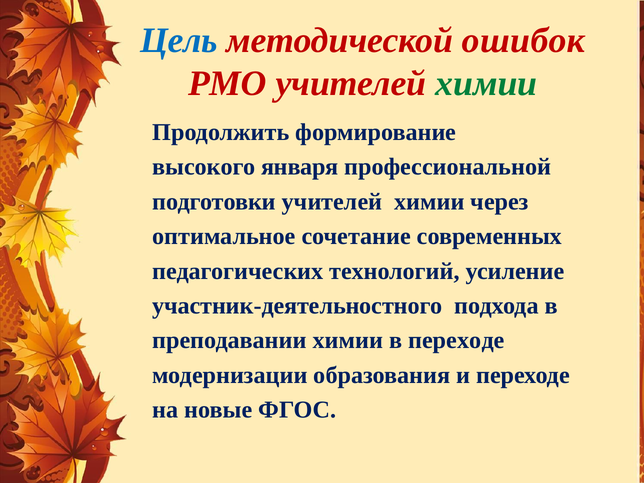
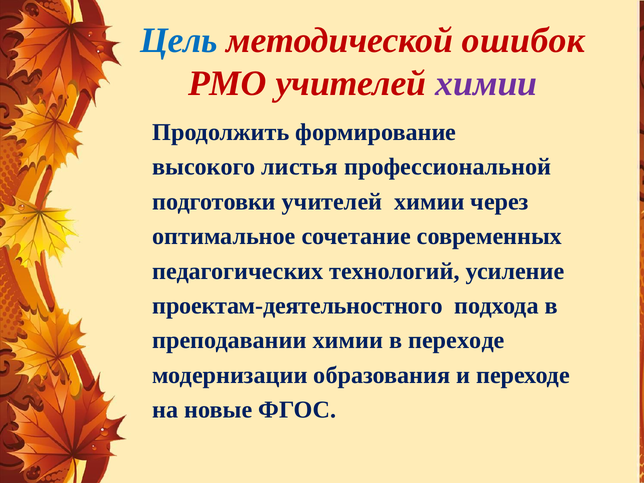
химии at (486, 84) colour: green -> purple
января: января -> листья
участник-деятельностного: участник-деятельностного -> проектам-деятельностного
